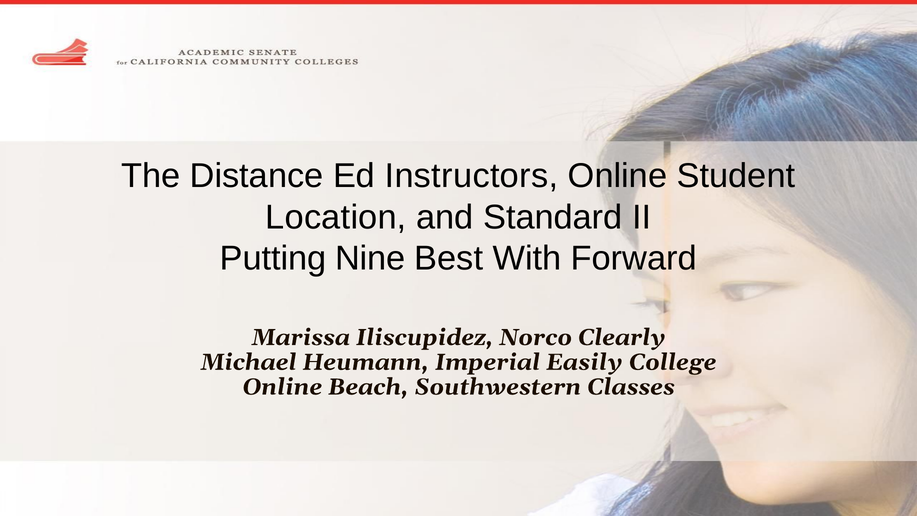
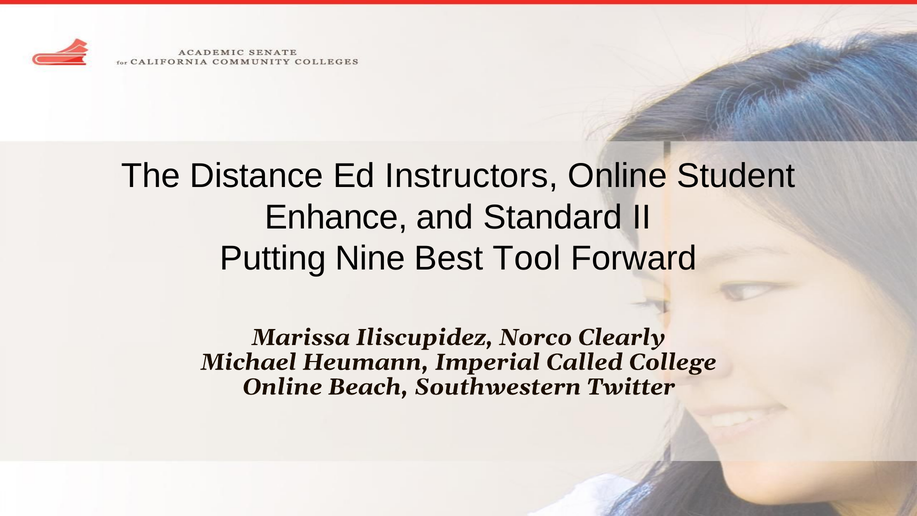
Location: Location -> Enhance
With: With -> Tool
Easily: Easily -> Called
Classes: Classes -> Twitter
